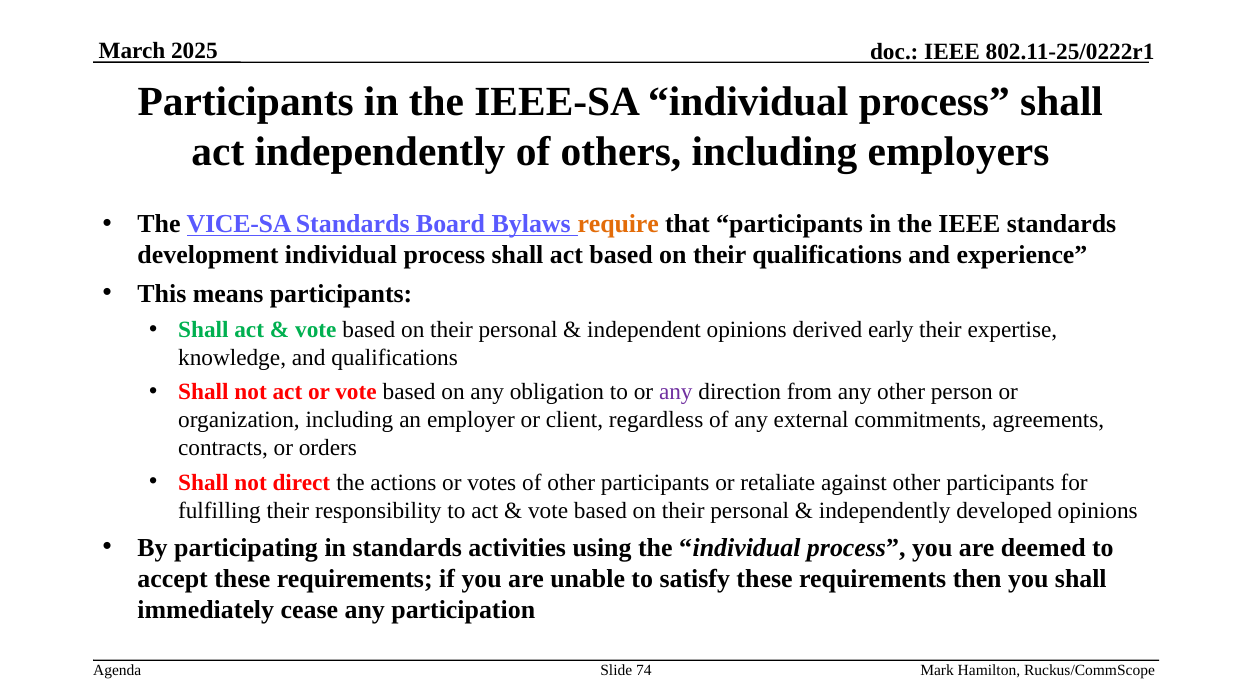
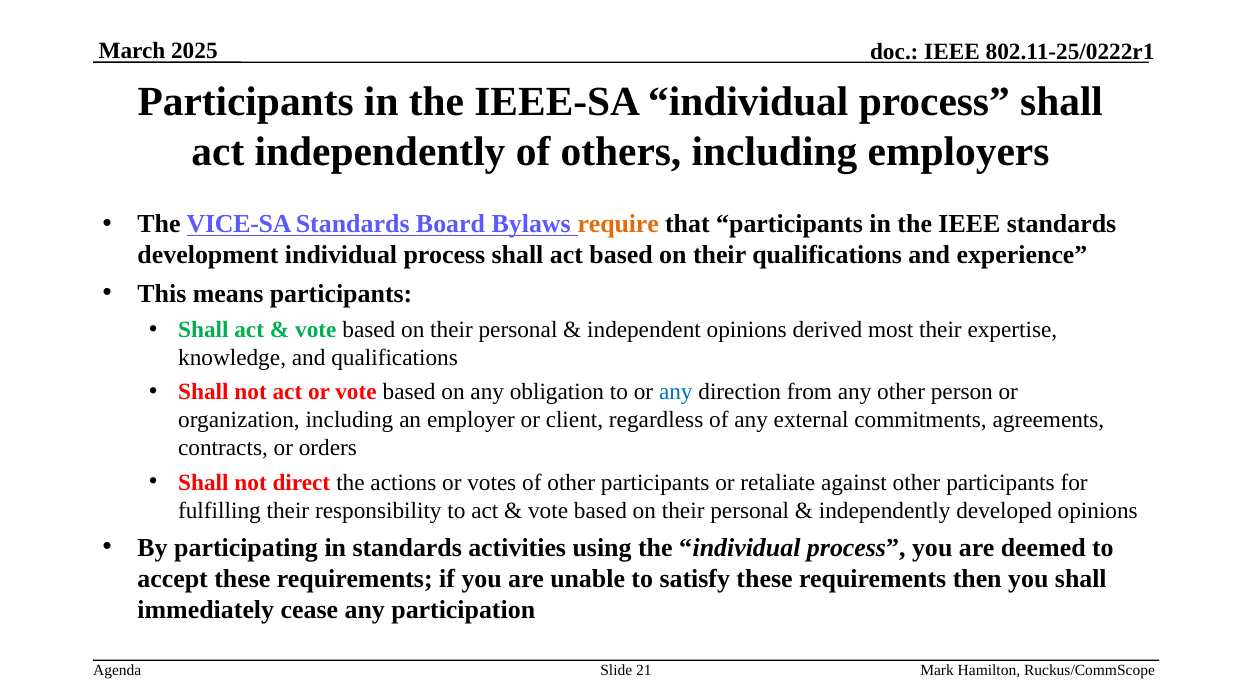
early: early -> most
any at (676, 392) colour: purple -> blue
74: 74 -> 21
